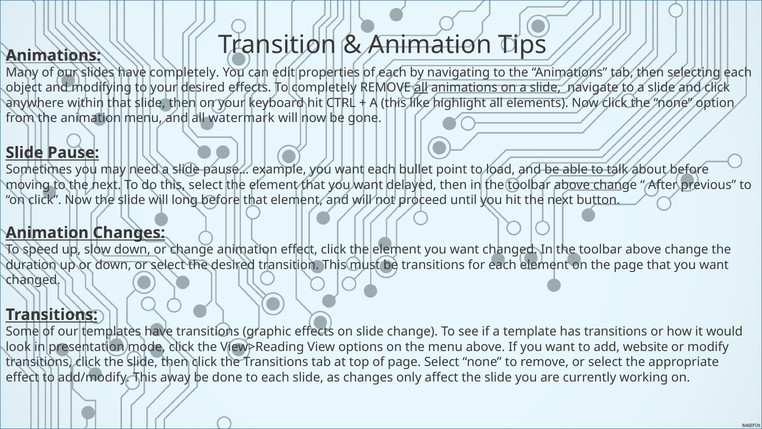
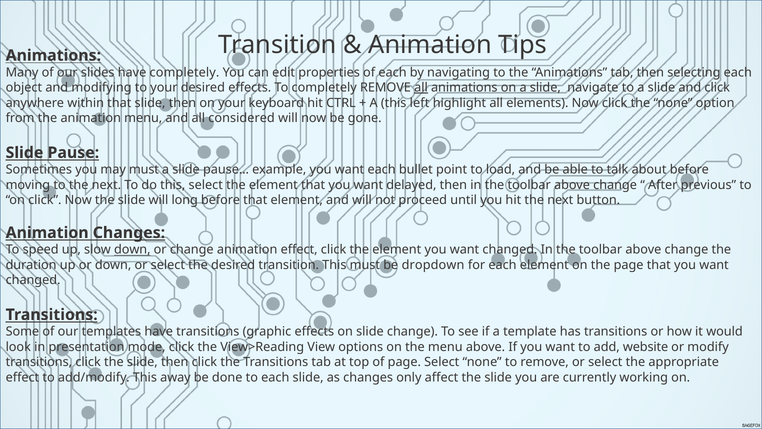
like: like -> left
watermark: watermark -> considered
may need: need -> must
down at (132, 249) underline: none -> present
be transitions: transitions -> dropdown
